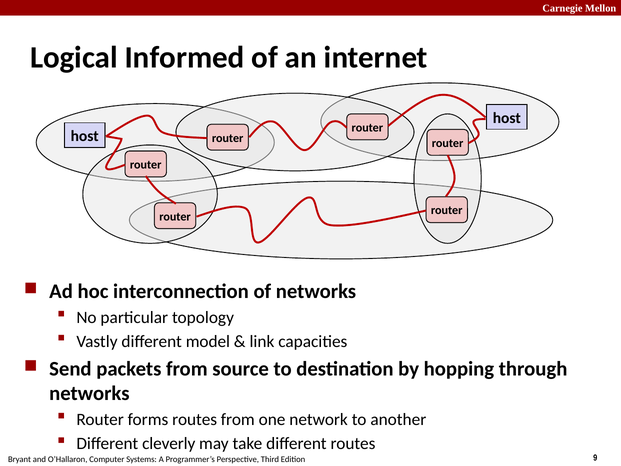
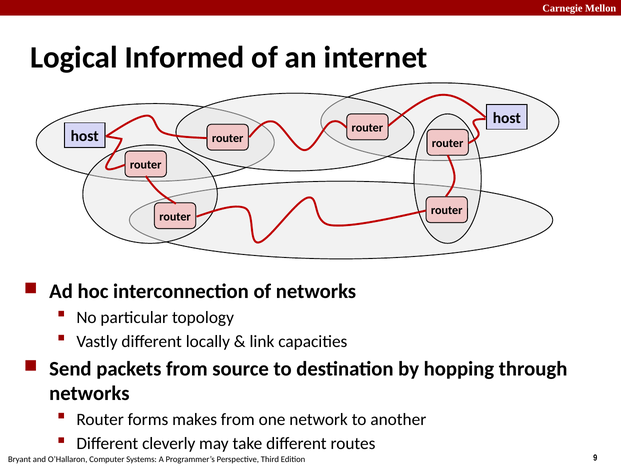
model: model -> locally
forms routes: routes -> makes
